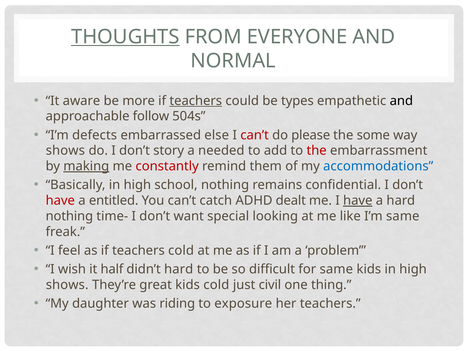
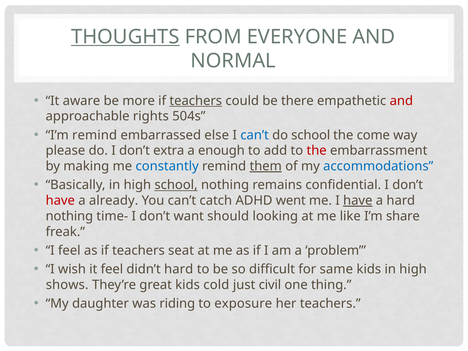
types: types -> there
and at (401, 101) colour: black -> red
follow: follow -> rights
I’m defects: defects -> remind
can’t at (255, 135) colour: red -> blue
do please: please -> school
some: some -> come
shows at (65, 151): shows -> please
story: story -> extra
needed: needed -> enough
making underline: present -> none
constantly colour: red -> blue
them underline: none -> present
school at (176, 185) underline: none -> present
entitled: entitled -> already
dealt: dealt -> went
special: special -> should
I’m same: same -> share
teachers cold: cold -> seat
it half: half -> feel
